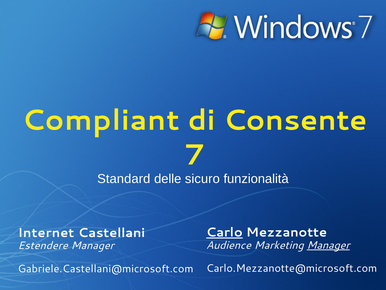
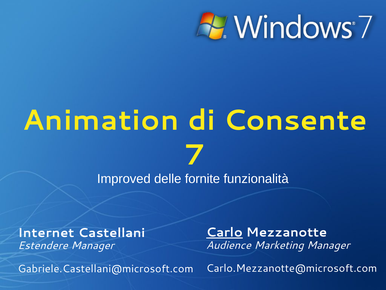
Compliant: Compliant -> Animation
Standard: Standard -> Improved
sicuro: sicuro -> fornite
Manager at (328, 245) underline: present -> none
